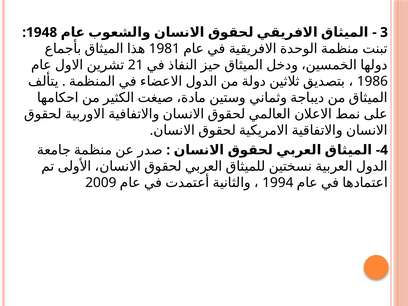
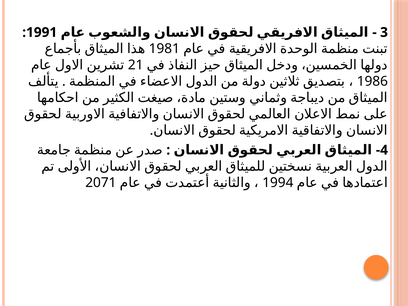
1948: 1948 -> 1991
2009: 2009 -> 2071
